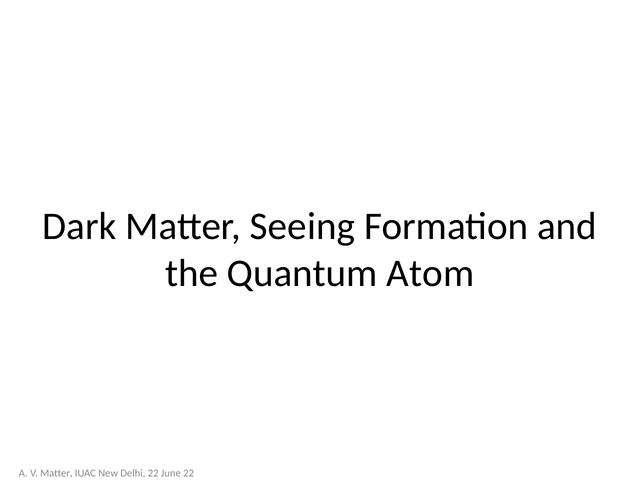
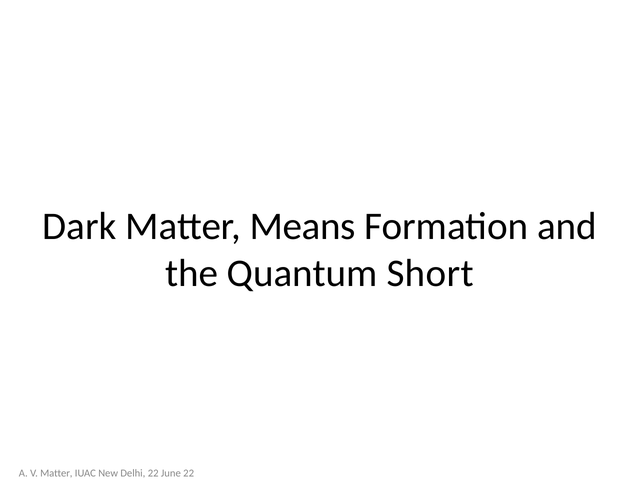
Seeing: Seeing -> Means
Atom: Atom -> Short
